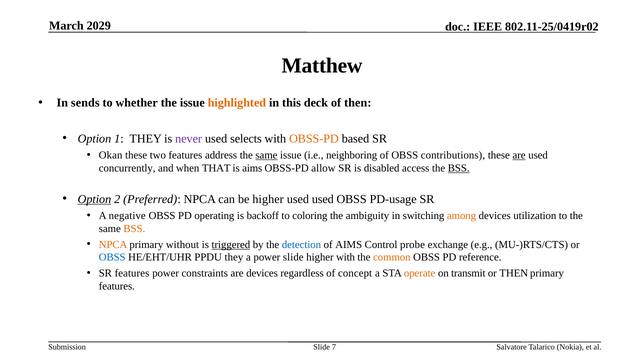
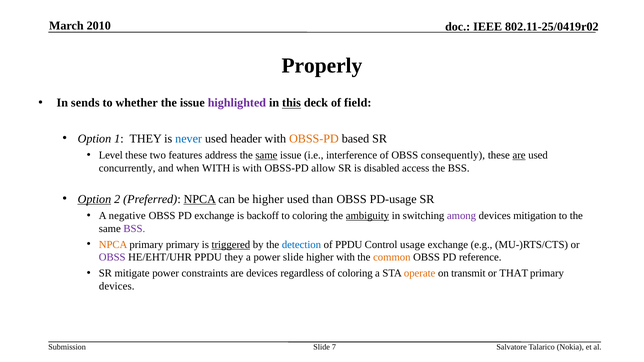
2029: 2029 -> 2010
Matthew: Matthew -> Properly
highlighted colour: orange -> purple
this underline: none -> present
of then: then -> field
never colour: purple -> blue
selects: selects -> header
Okan: Okan -> Level
neighboring: neighboring -> interference
contributions: contributions -> consequently
when THAT: THAT -> WITH
is aims: aims -> with
BSS at (459, 168) underline: present -> none
NPCA at (200, 199) underline: none -> present
used used: used -> than
PD operating: operating -> exchange
ambiguity underline: none -> present
among colour: orange -> purple
utilization: utilization -> mitigation
BSS at (134, 229) colour: orange -> purple
primary without: without -> primary
of AIMS: AIMS -> PPDU
probe: probe -> usage
OBSS at (112, 258) colour: blue -> purple
SR features: features -> mitigate
of concept: concept -> coloring
or THEN: THEN -> THAT
features at (117, 286): features -> devices
